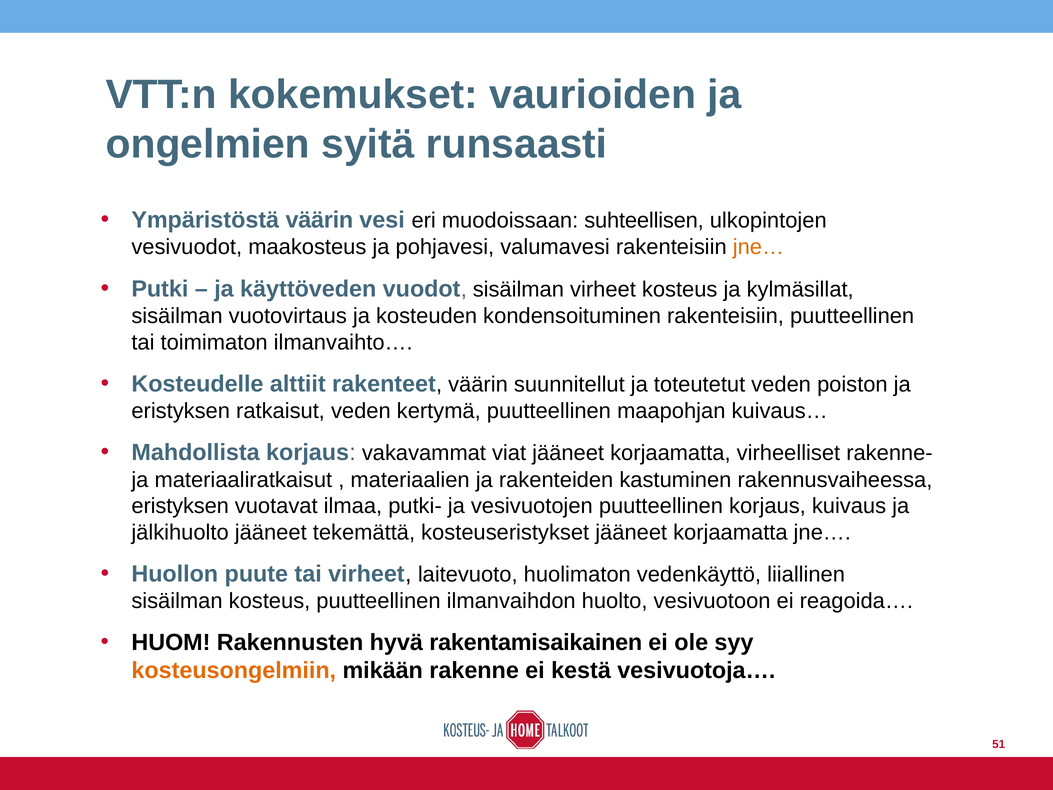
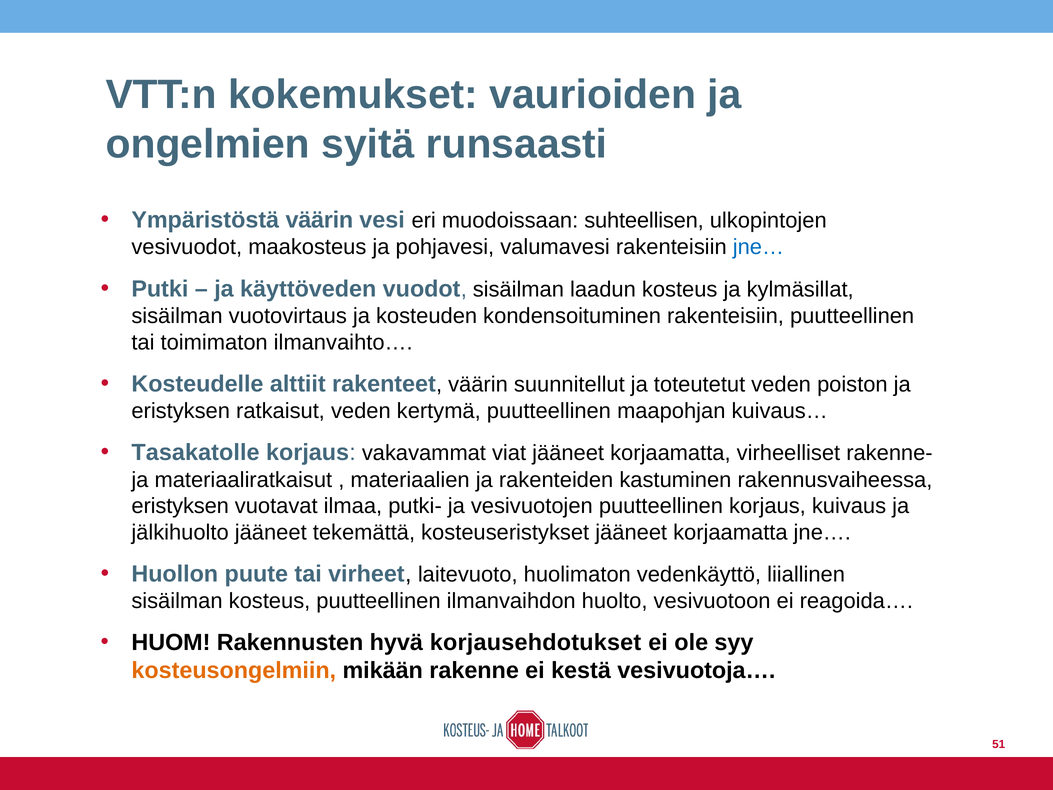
jne… at (758, 247) colour: orange -> blue
sisäilman virheet: virheet -> laadun
Mahdollista: Mahdollista -> Tasakatolle
rakentamisaikainen: rakentamisaikainen -> korjausehdotukset
